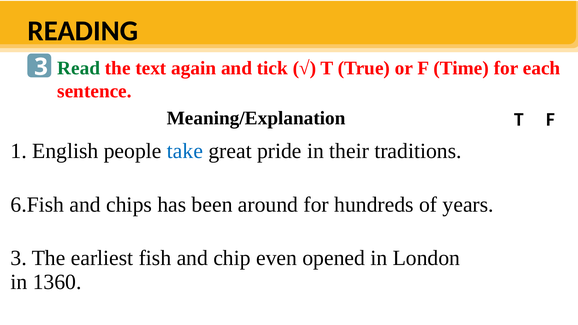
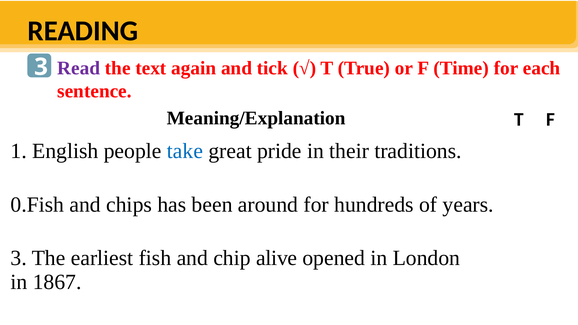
Read colour: green -> purple
6.Fish: 6.Fish -> 0.Fish
even: even -> alive
1360: 1360 -> 1867
